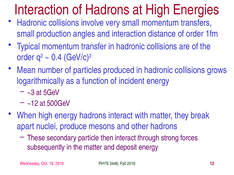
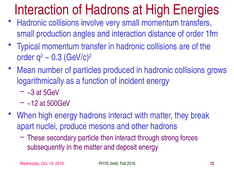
0.4: 0.4 -> 0.3
